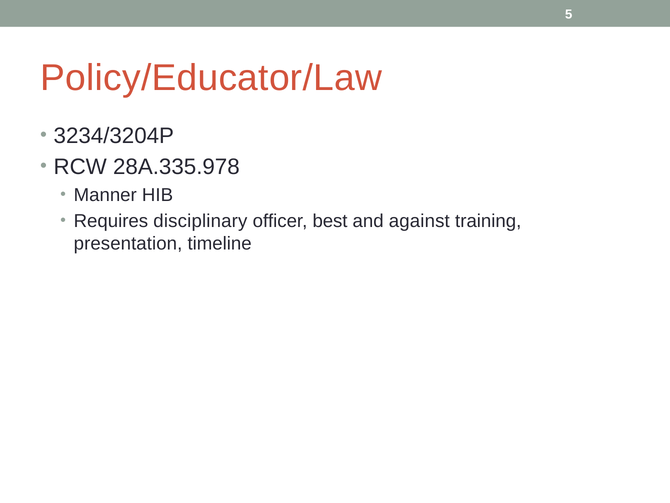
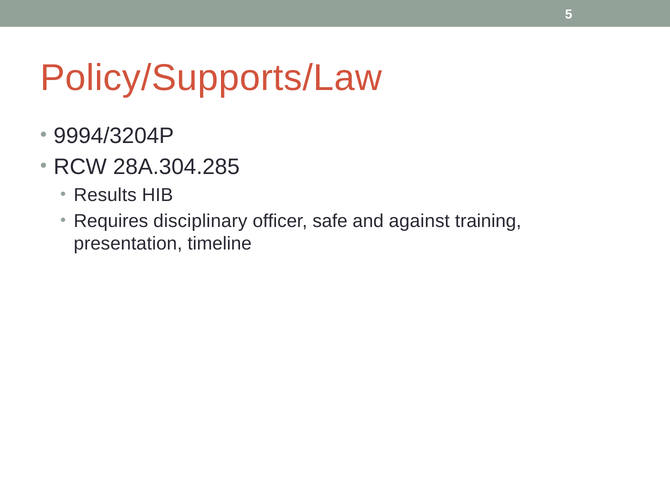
Policy/Educator/Law: Policy/Educator/Law -> Policy/Supports/Law
3234/3204P: 3234/3204P -> 9994/3204P
28A.335.978: 28A.335.978 -> 28A.304.285
Manner: Manner -> Results
best: best -> safe
